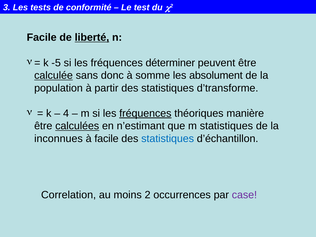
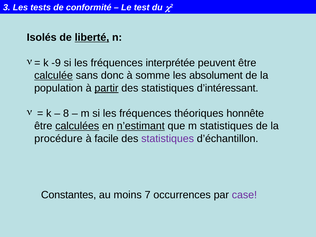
Facile at (42, 38): Facile -> Isolés
-5: -5 -> -9
déterminer: déterminer -> interprétée
partir underline: none -> present
d’transforme: d’transforme -> d’intéressant
4: 4 -> 8
fréquences at (145, 113) underline: present -> none
manière: manière -> honnête
n’estimant underline: none -> present
inconnues: inconnues -> procédure
statistiques at (168, 139) colour: blue -> purple
Correlation: Correlation -> Constantes
2: 2 -> 7
